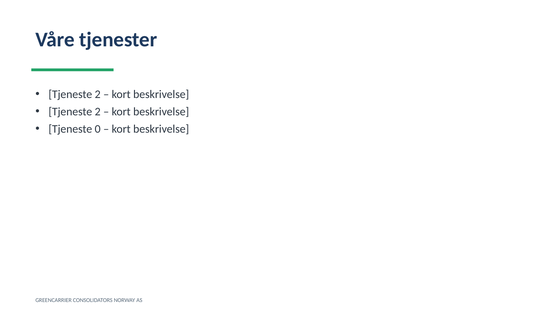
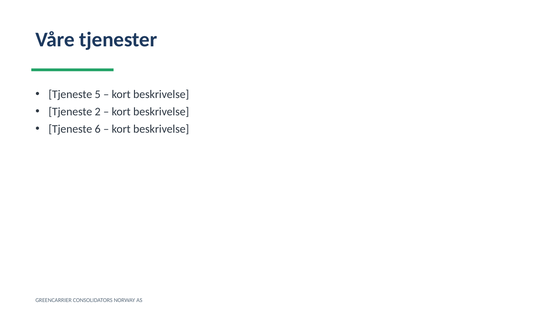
2 at (98, 94): 2 -> 5
0: 0 -> 6
